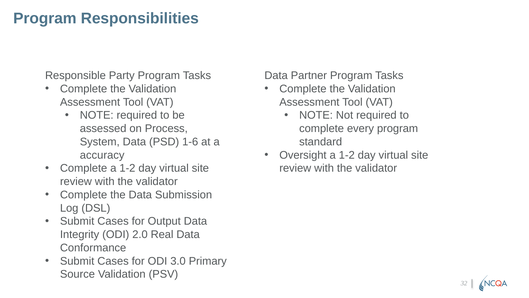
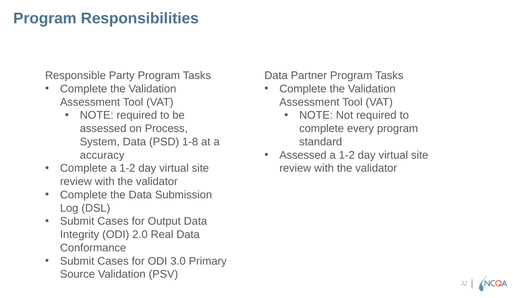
1-6: 1-6 -> 1-8
Oversight at (303, 155): Oversight -> Assessed
